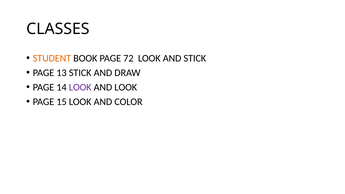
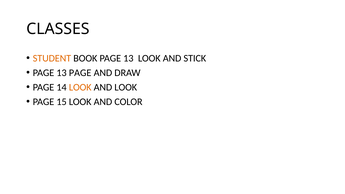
BOOK PAGE 72: 72 -> 13
13 STICK: STICK -> PAGE
LOOK at (80, 87) colour: purple -> orange
